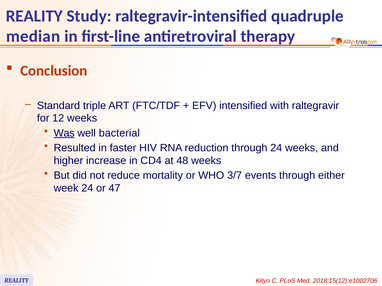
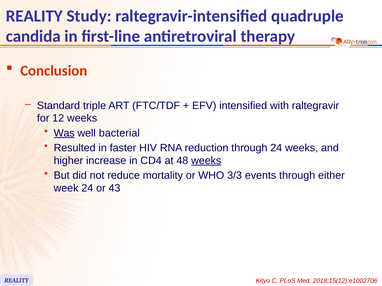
median: median -> candida
weeks at (206, 161) underline: none -> present
3/7: 3/7 -> 3/3
47: 47 -> 43
